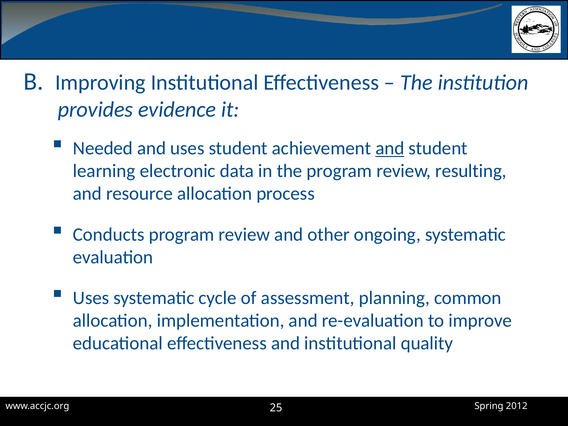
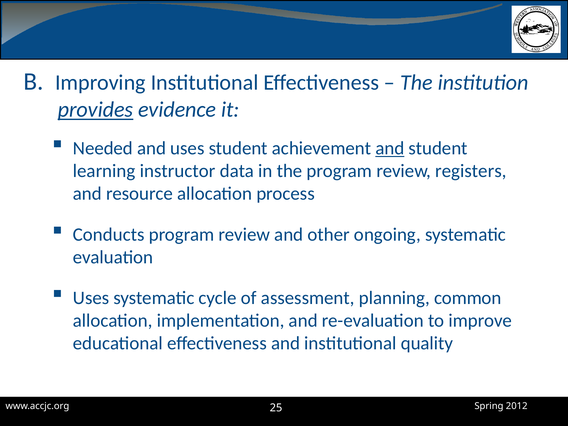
provides underline: none -> present
electronic: electronic -> instructor
resulting: resulting -> registers
